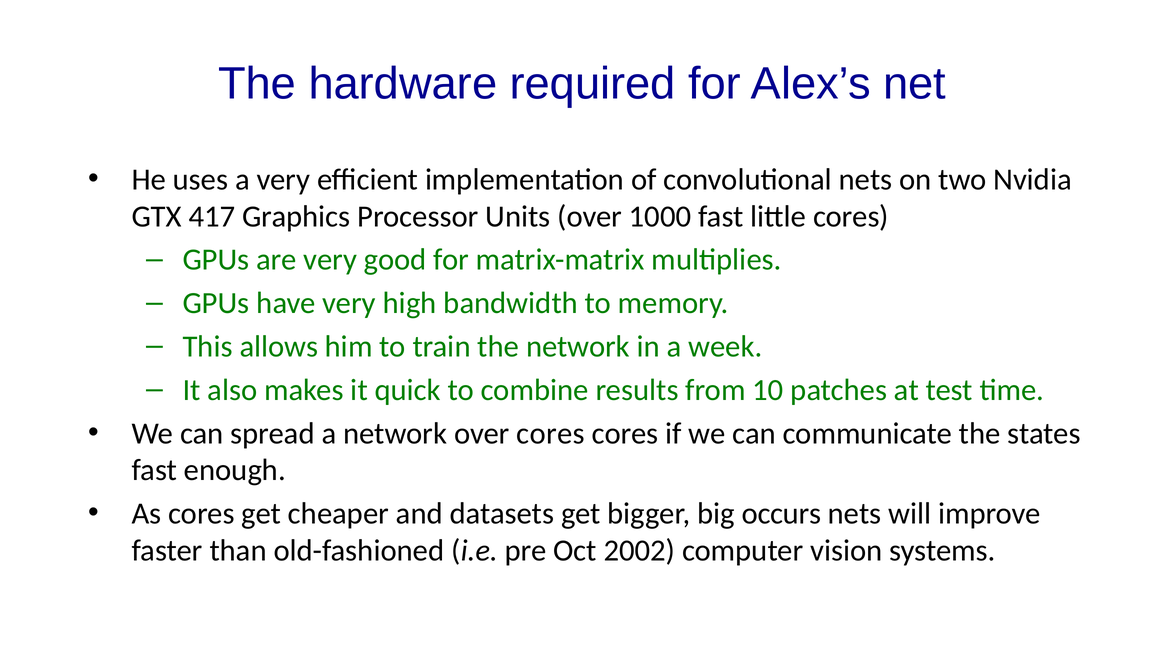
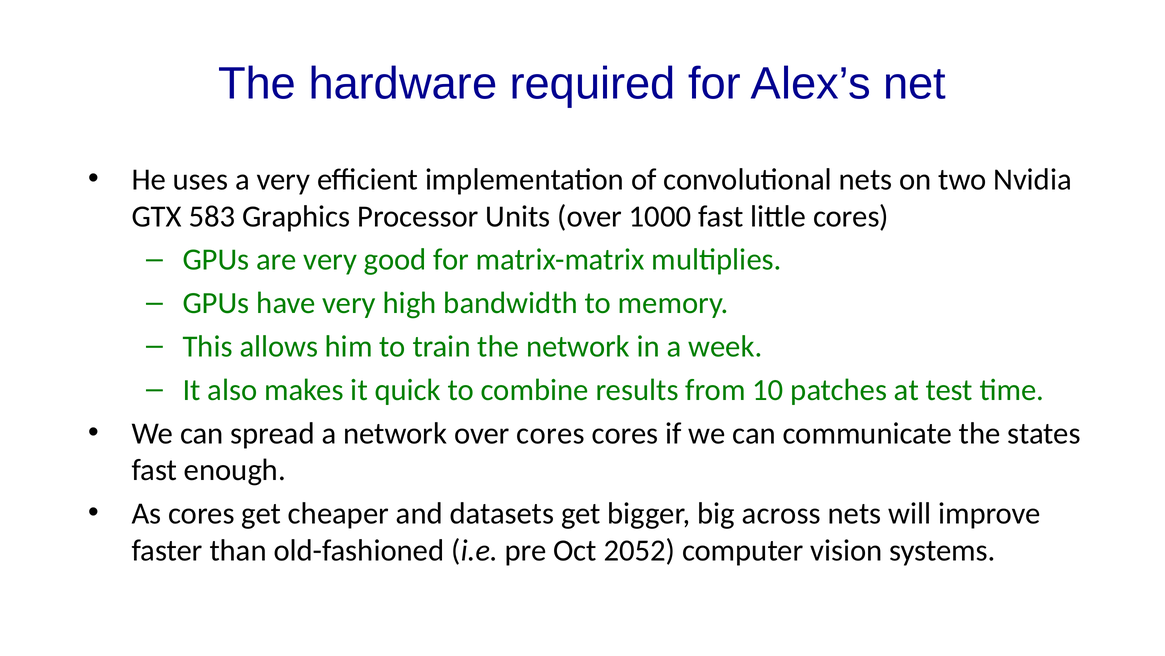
417: 417 -> 583
occurs: occurs -> across
2002: 2002 -> 2052
